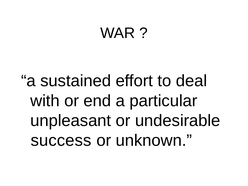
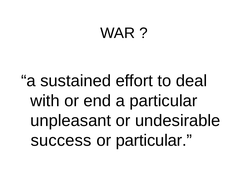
or unknown: unknown -> particular
